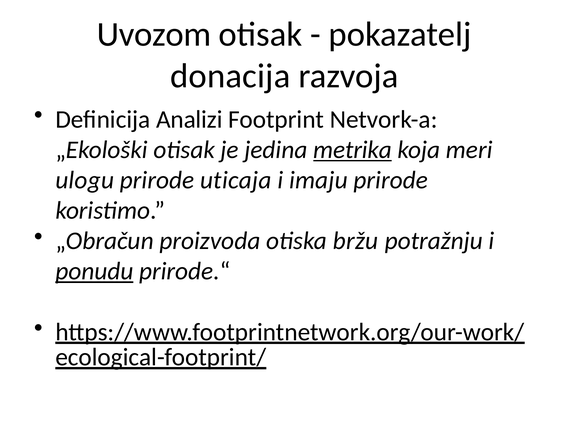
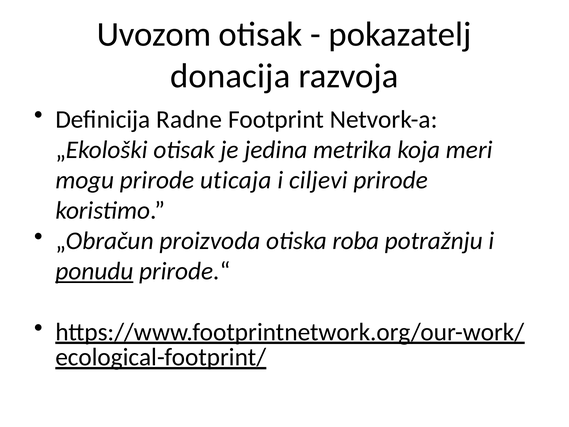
Analizi: Analizi -> Radne
metrika underline: present -> none
ulogu: ulogu -> mogu
imaju: imaju -> ciljevi
bržu: bržu -> roba
